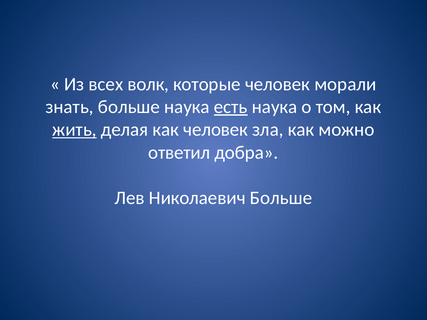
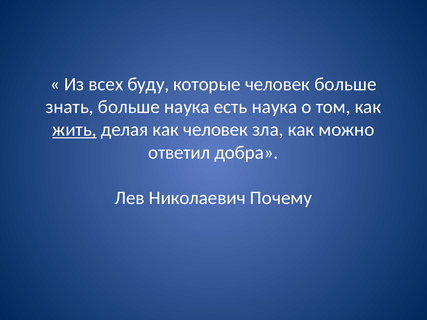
волк: волк -> буду
человек морали: морали -> больше
есть underline: present -> none
Николаевич Больше: Больше -> Почему
